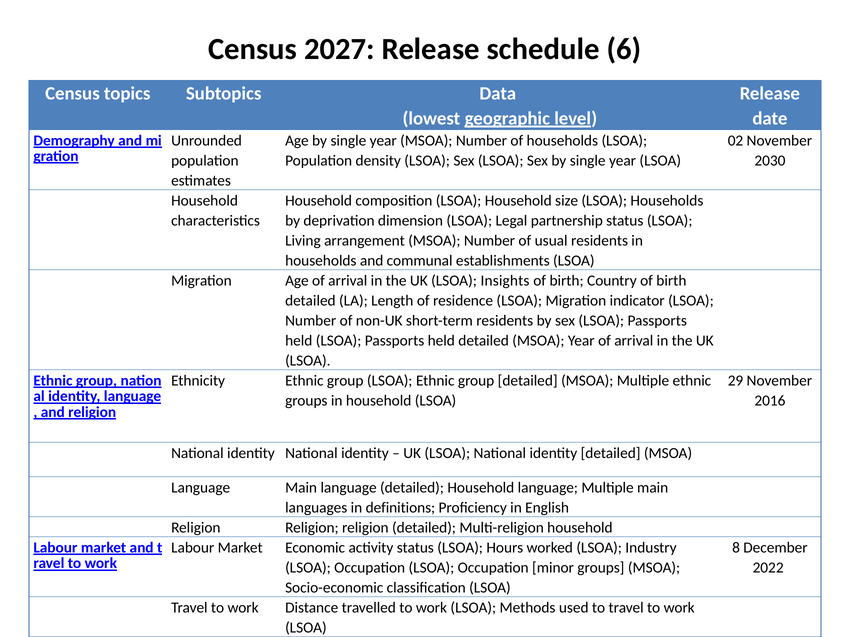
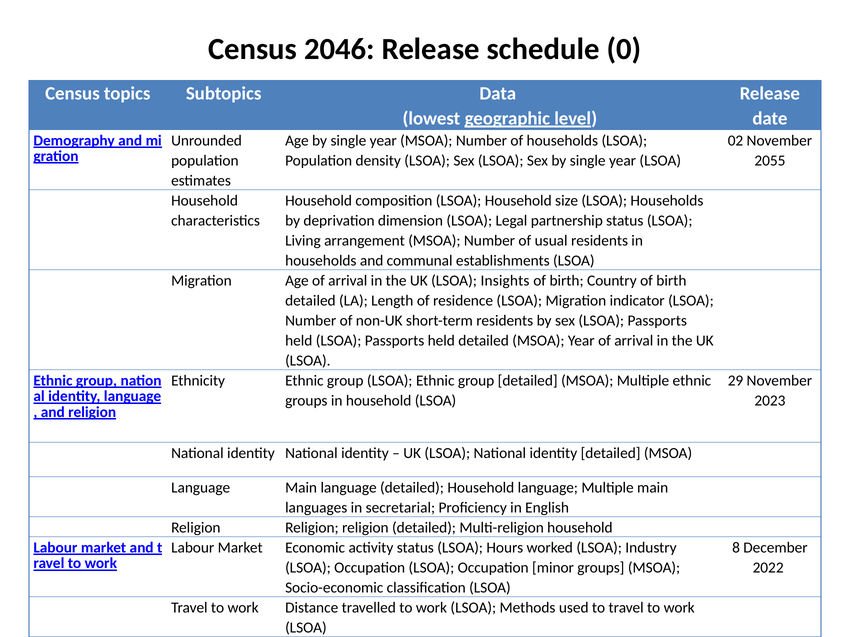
2027: 2027 -> 2046
6: 6 -> 0
2030: 2030 -> 2055
2016: 2016 -> 2023
definitions: definitions -> secretarial
